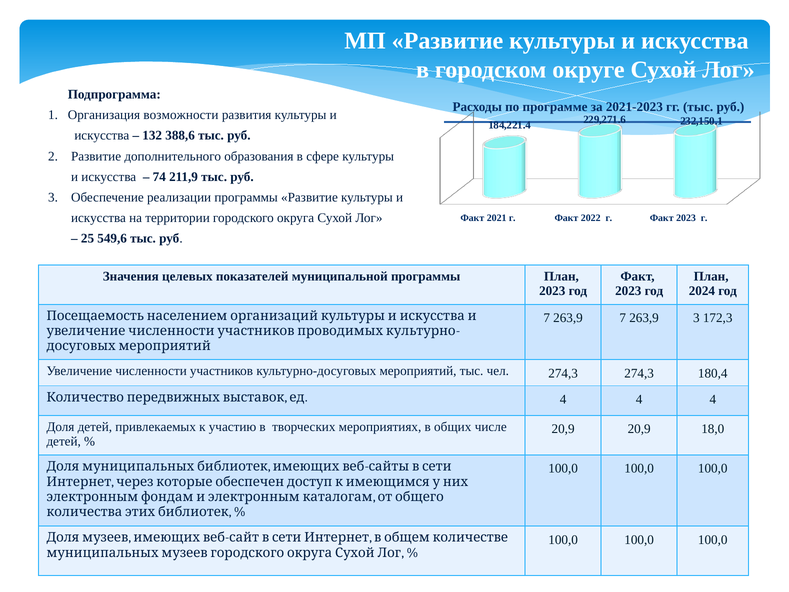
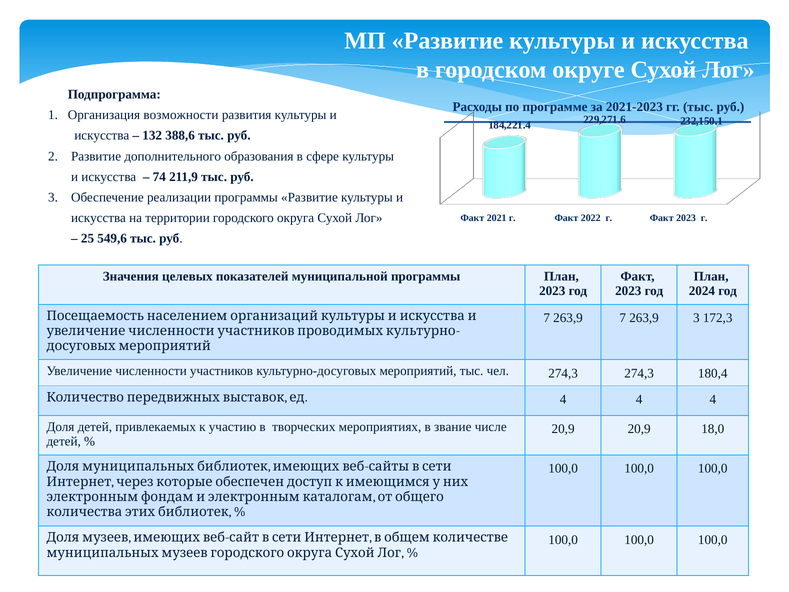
общих: общих -> звание
